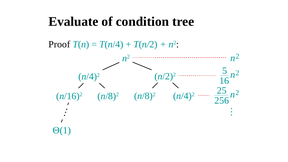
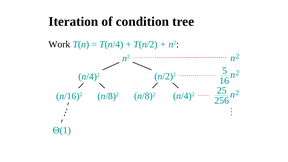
Evaluate: Evaluate -> Iteration
Proof: Proof -> Work
